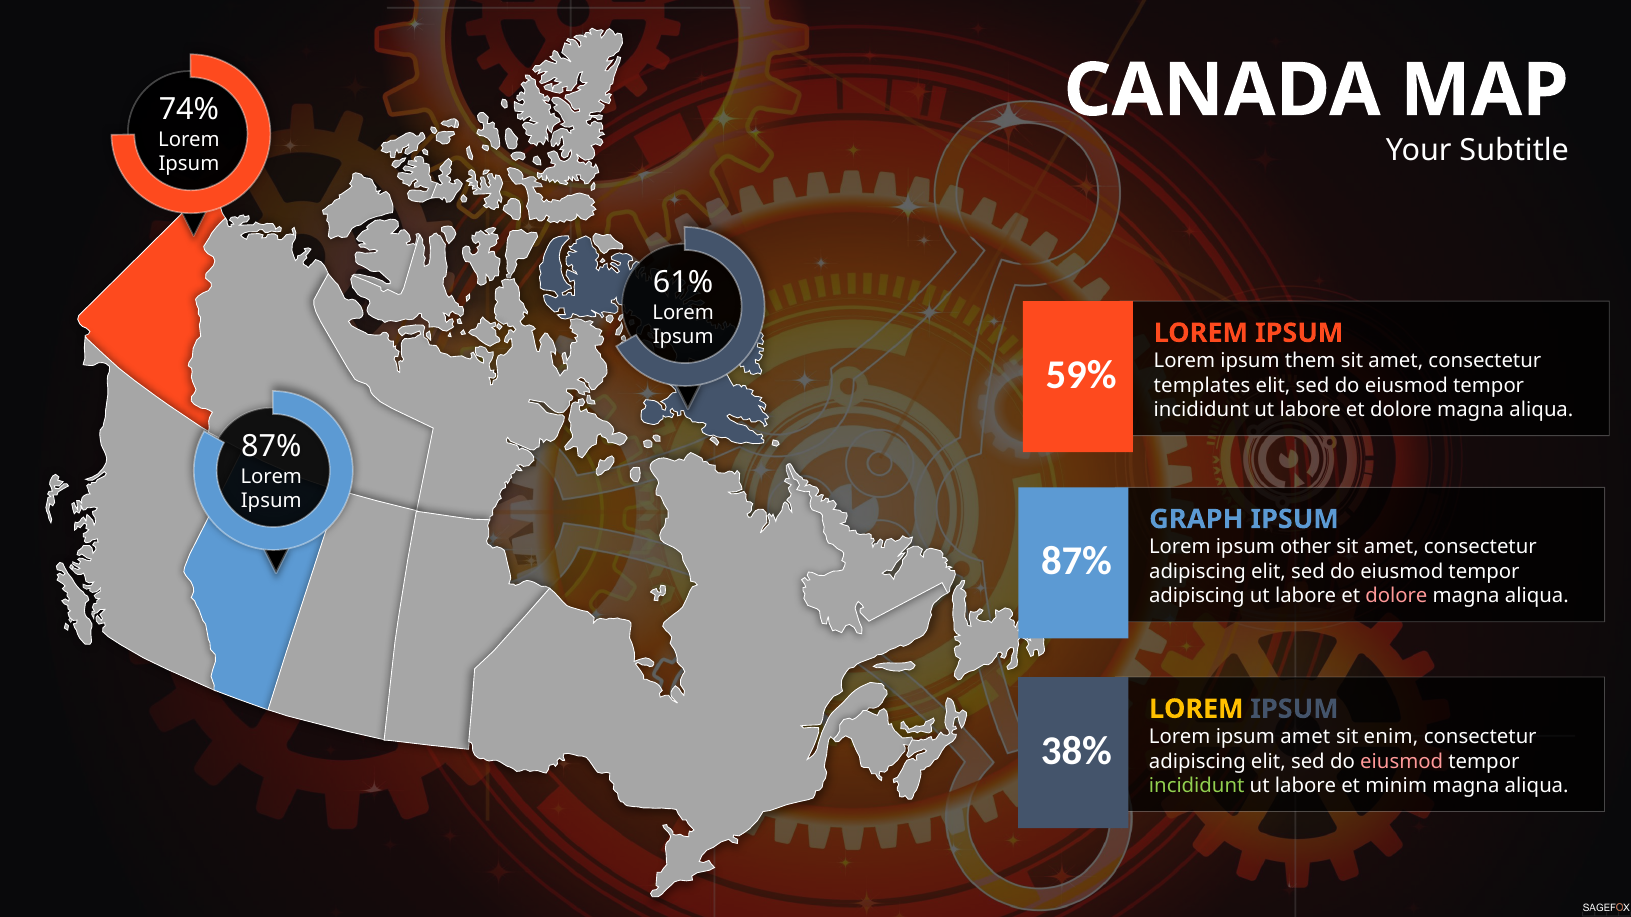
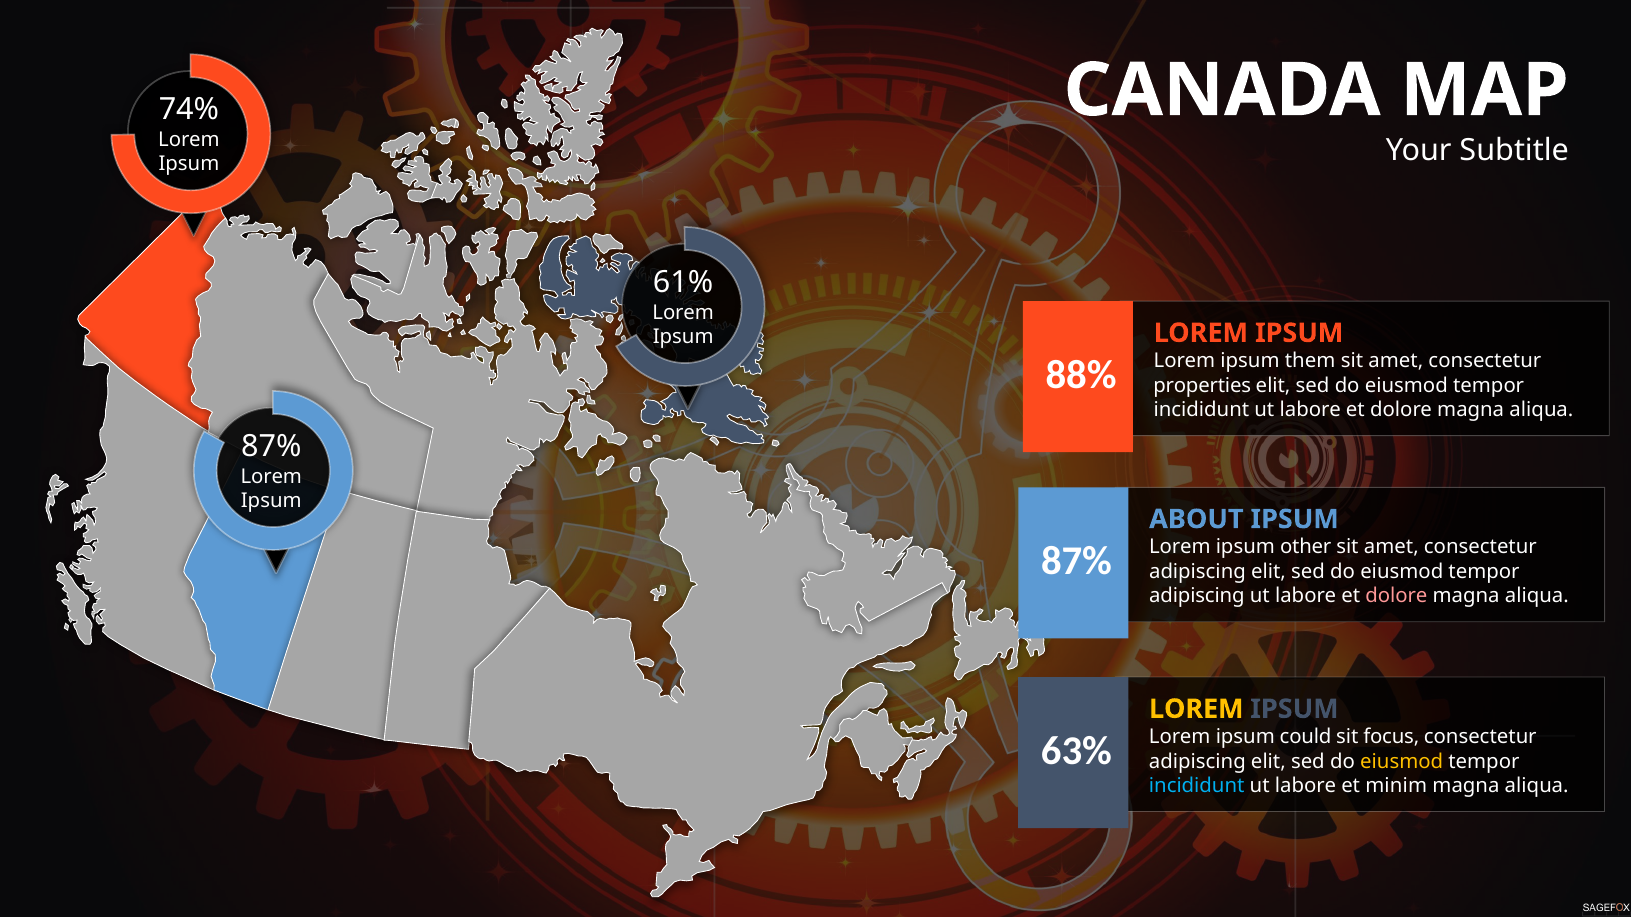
59%: 59% -> 88%
templates: templates -> properties
GRAPH: GRAPH -> ABOUT
ipsum amet: amet -> could
enim: enim -> focus
38%: 38% -> 63%
eiusmod at (1402, 762) colour: pink -> yellow
incididunt at (1197, 786) colour: light green -> light blue
